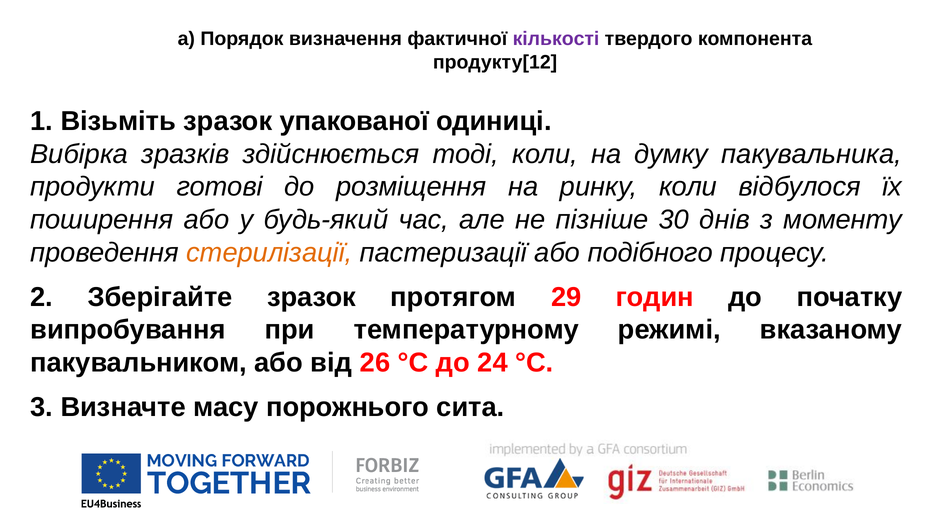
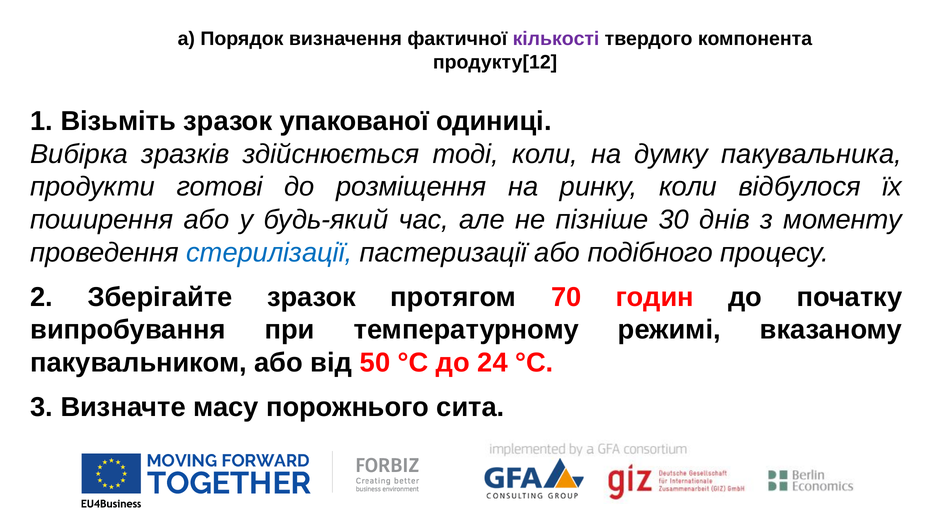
стерилізації colour: orange -> blue
29: 29 -> 70
26: 26 -> 50
